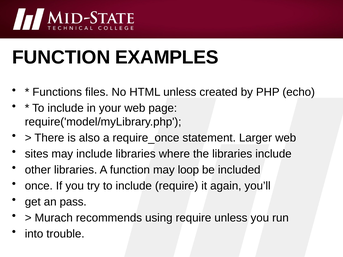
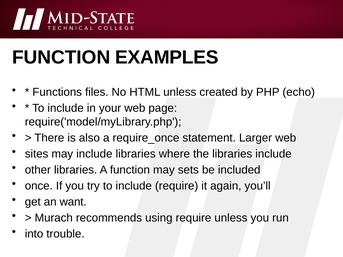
loop: loop -> sets
pass: pass -> want
